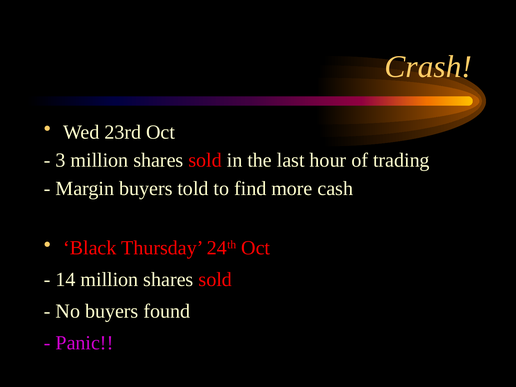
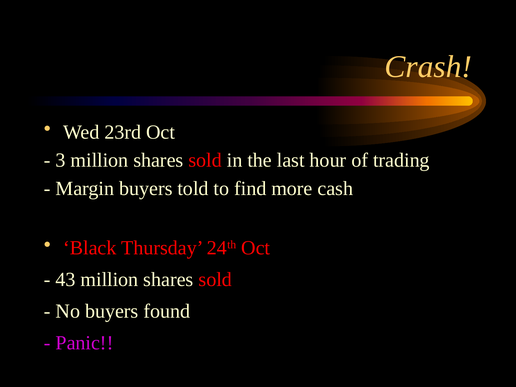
14: 14 -> 43
